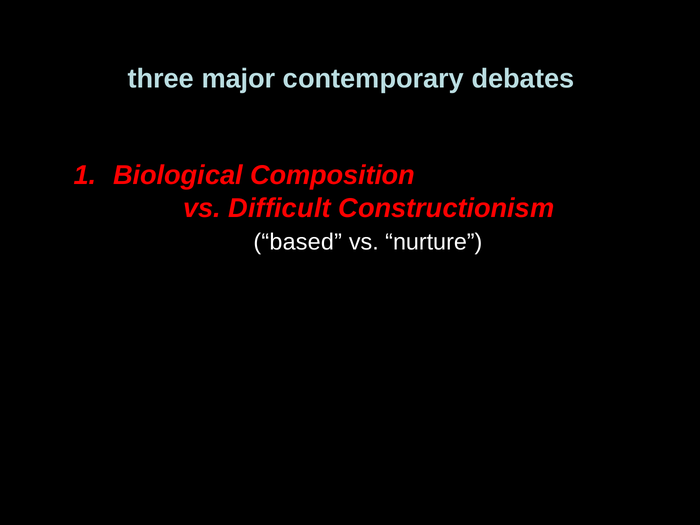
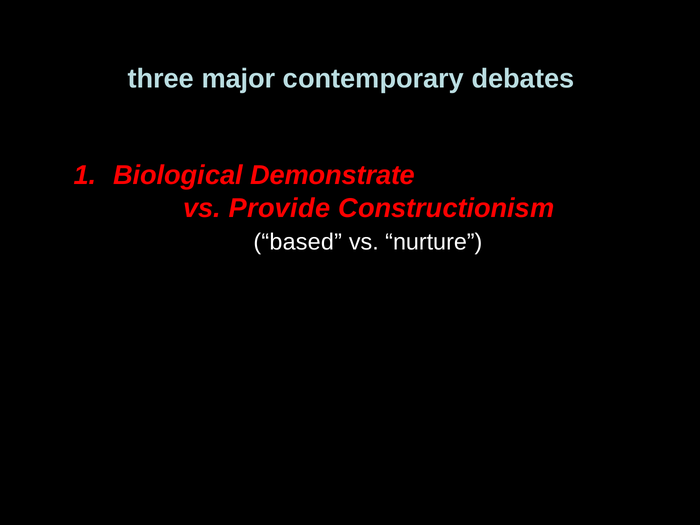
Composition: Composition -> Demonstrate
Difficult: Difficult -> Provide
